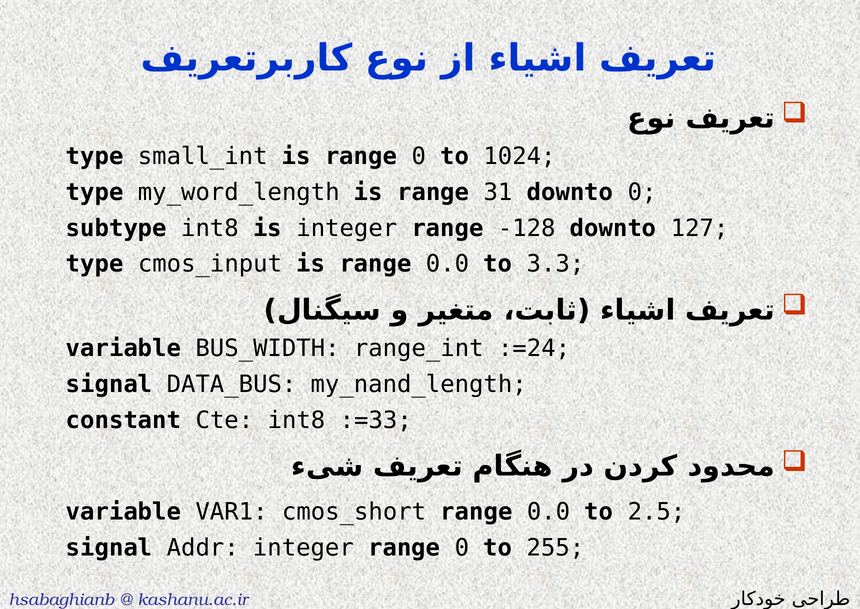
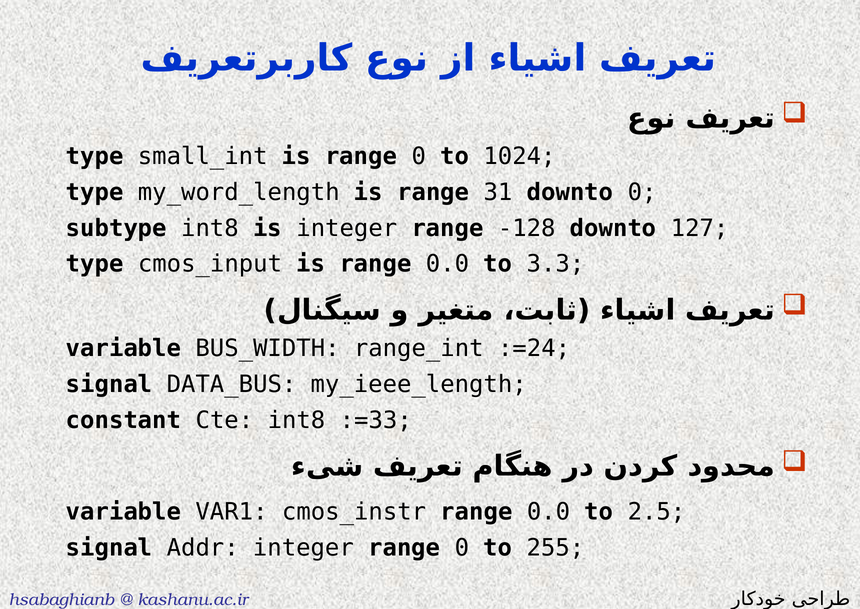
my_nand_length: my_nand_length -> my_ieee_length
cmos_short: cmos_short -> cmos_instr
